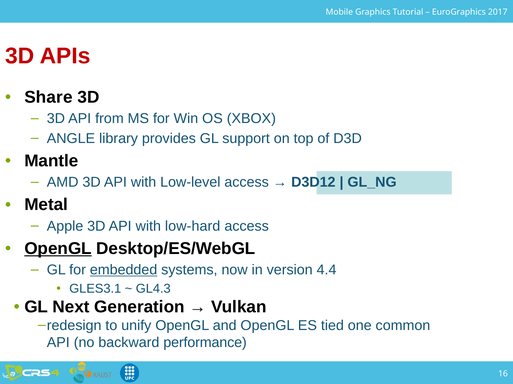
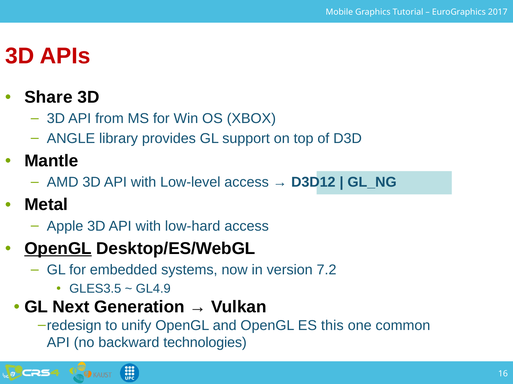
embedded underline: present -> none
4.4: 4.4 -> 7.2
GLES3.1: GLES3.1 -> GLES3.5
GL4.3: GL4.3 -> GL4.9
tied: tied -> this
performance: performance -> technologies
